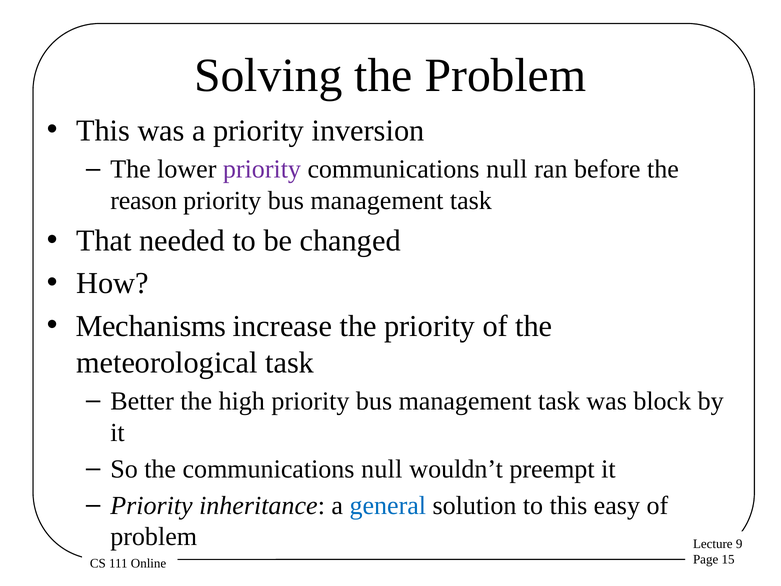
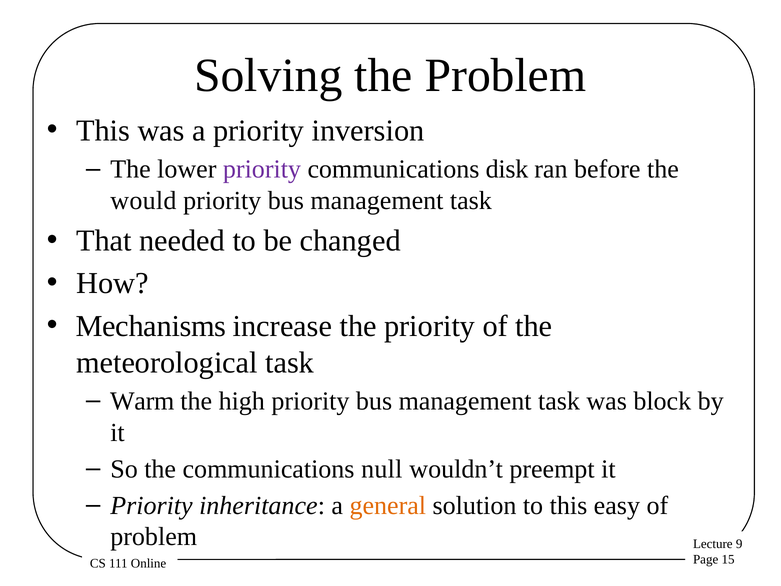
null at (507, 169): null -> disk
reason: reason -> would
Better: Better -> Warm
general colour: blue -> orange
